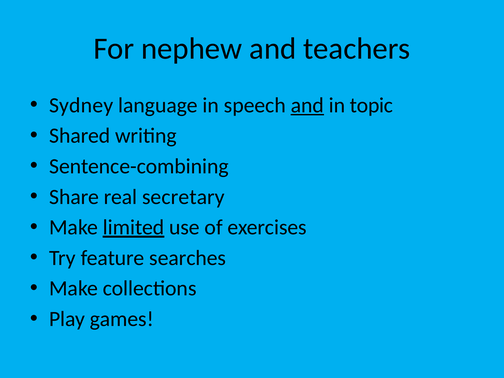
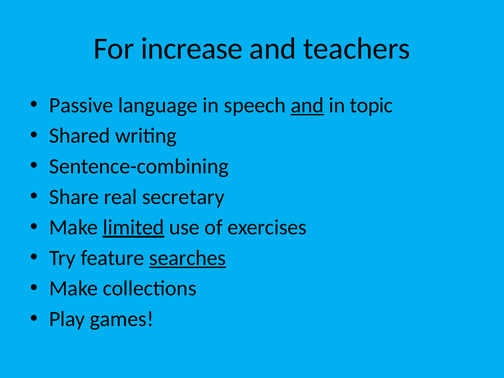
nephew: nephew -> increase
Sydney: Sydney -> Passive
searches underline: none -> present
